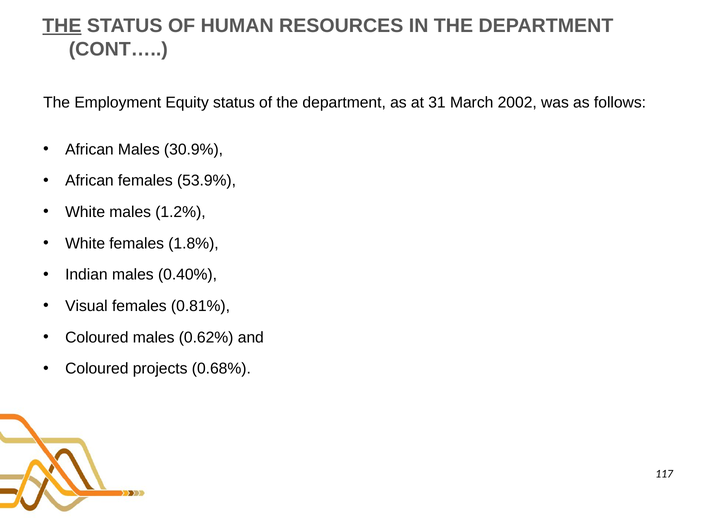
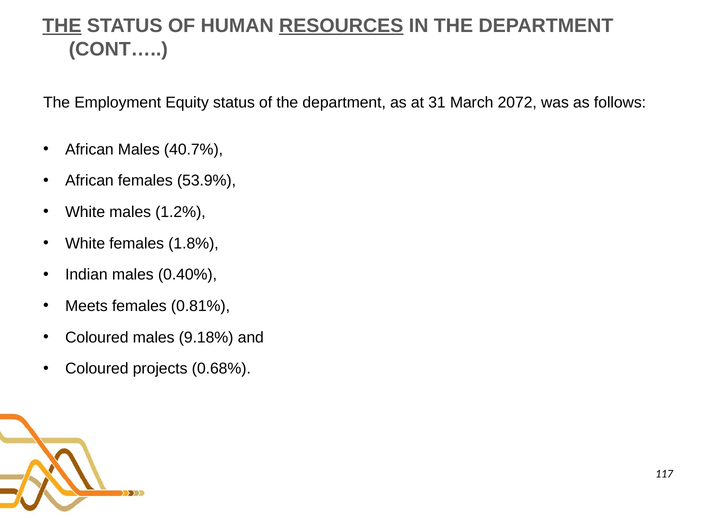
RESOURCES underline: none -> present
2002: 2002 -> 2072
30.9%: 30.9% -> 40.7%
Visual: Visual -> Meets
0.62%: 0.62% -> 9.18%
